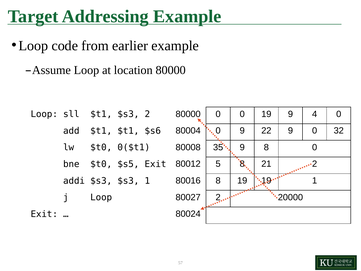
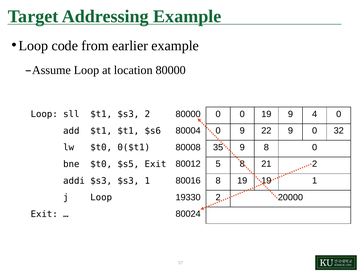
80027: 80027 -> 19330
